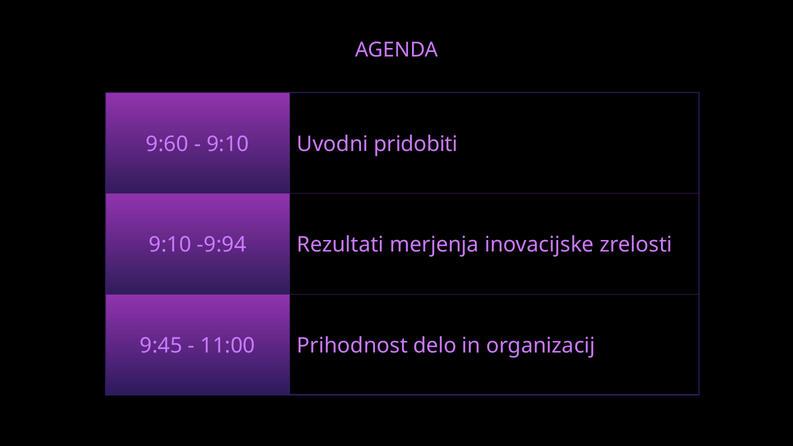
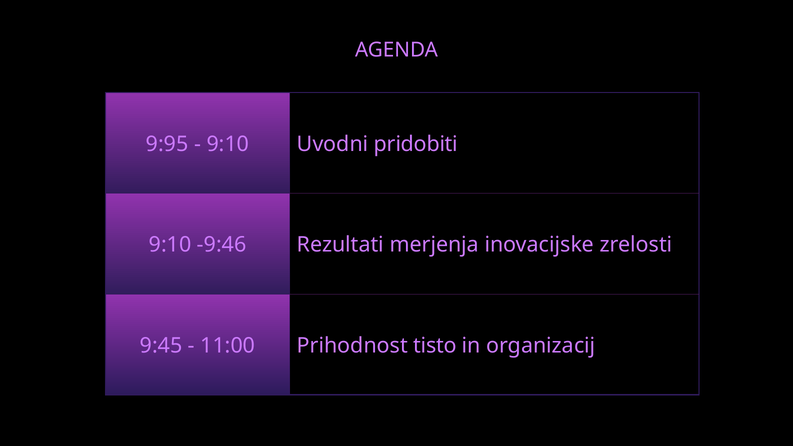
9:60: 9:60 -> 9:95
-9:94: -9:94 -> -9:46
delo: delo -> tisto
